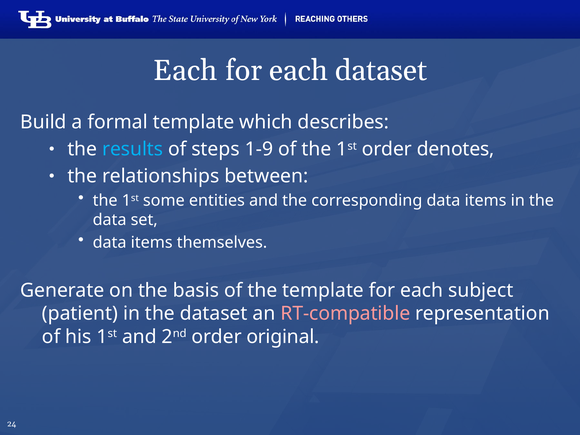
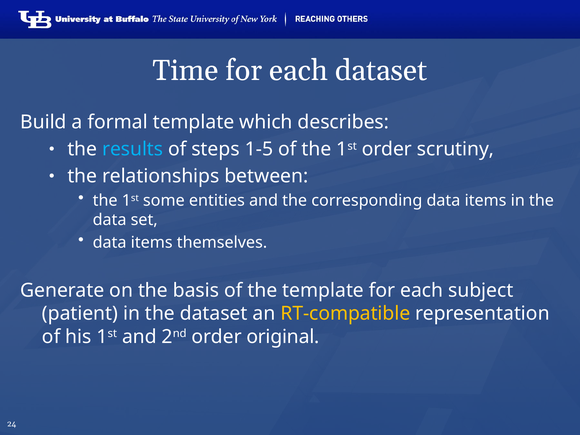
Each at (185, 71): Each -> Time
1-9: 1-9 -> 1-5
denotes: denotes -> scrutiny
RT-compatible colour: pink -> yellow
